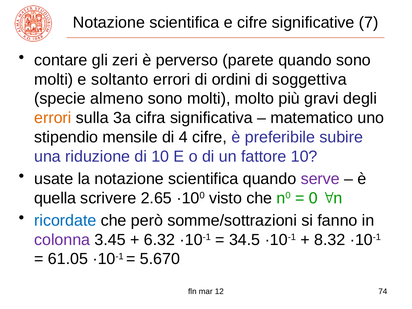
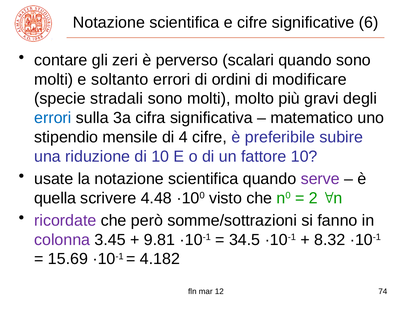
7: 7 -> 6
parete: parete -> scalari
soggettiva: soggettiva -> modificare
almeno: almeno -> stradali
errori at (53, 118) colour: orange -> blue
2.65: 2.65 -> 4.48
0: 0 -> 2
ricordate colour: blue -> purple
6.32: 6.32 -> 9.81
61.05: 61.05 -> 15.69
5.670: 5.670 -> 4.182
